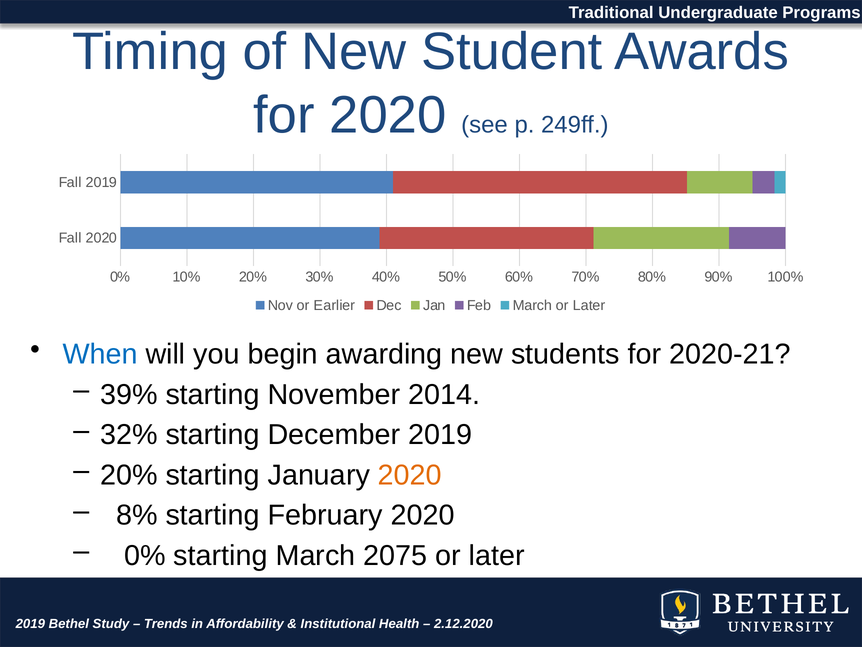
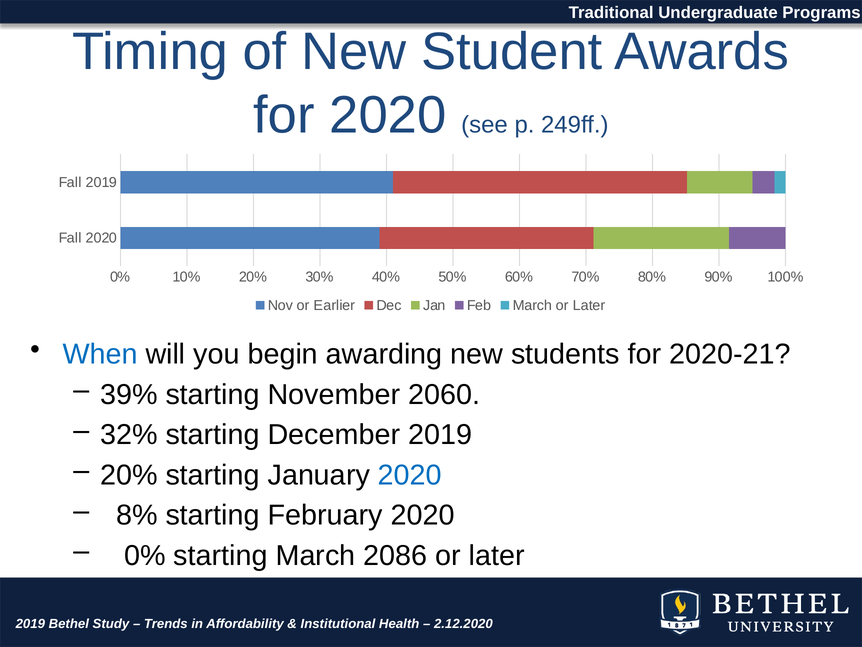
2014: 2014 -> 2060
2020 at (410, 475) colour: orange -> blue
2075: 2075 -> 2086
